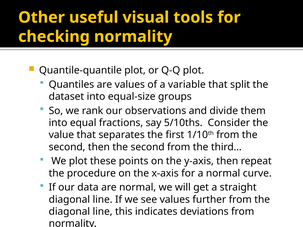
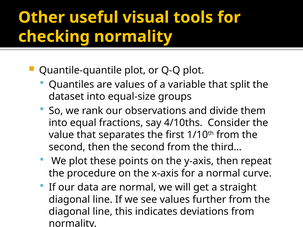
5/10ths: 5/10ths -> 4/10ths
